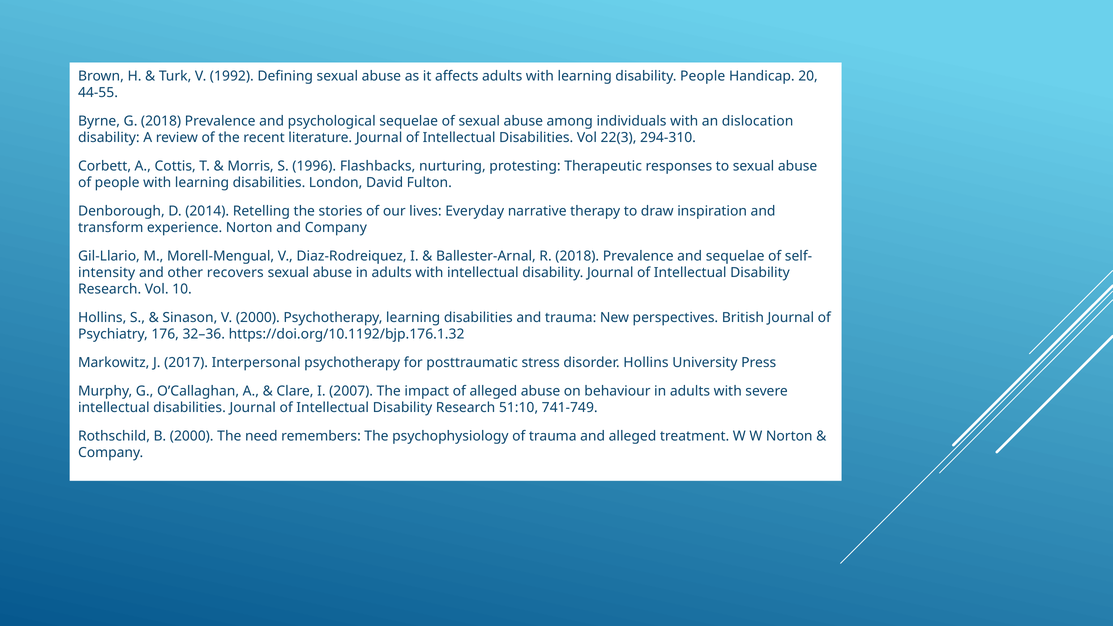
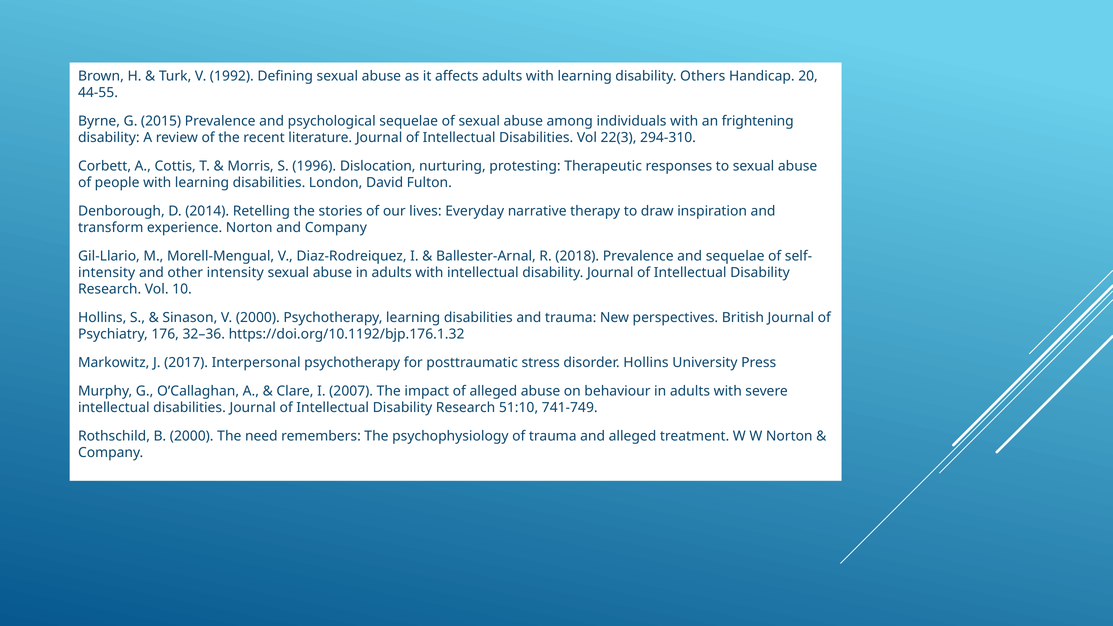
disability People: People -> Others
G 2018: 2018 -> 2015
dislocation: dislocation -> frightening
Flashbacks: Flashbacks -> Dislocation
other recovers: recovers -> intensity
